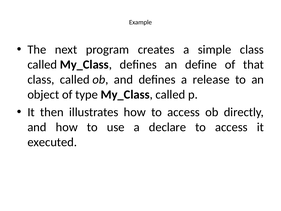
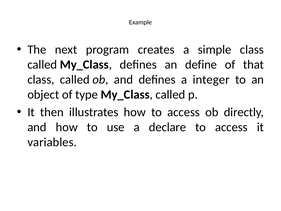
release: release -> integer
executed: executed -> variables
